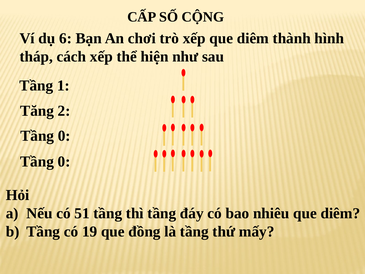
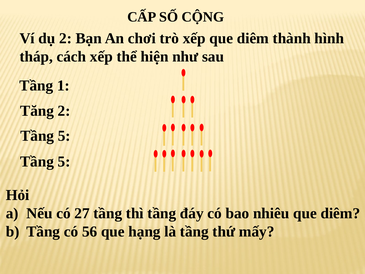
dụ 6: 6 -> 2
0 at (64, 136): 0 -> 5
0 at (64, 161): 0 -> 5
51: 51 -> 27
19: 19 -> 56
đồng: đồng -> hạng
